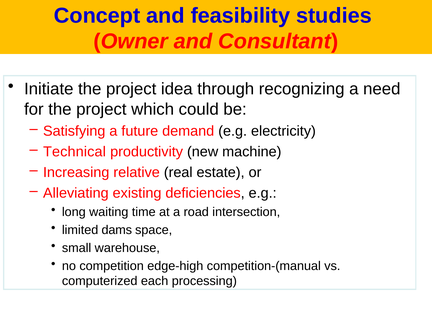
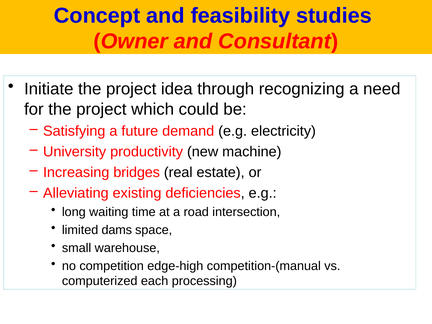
Technical: Technical -> University
relative: relative -> bridges
